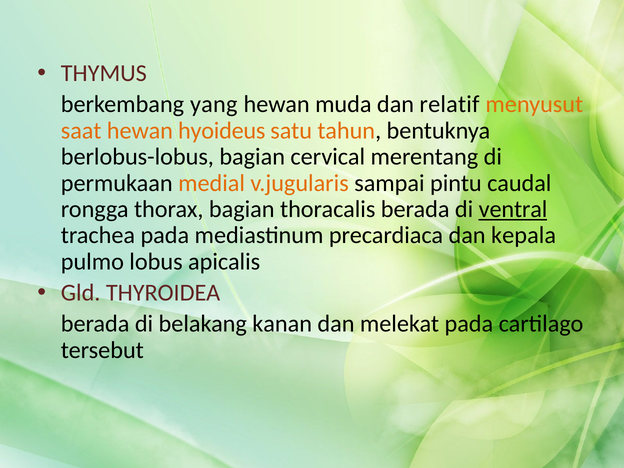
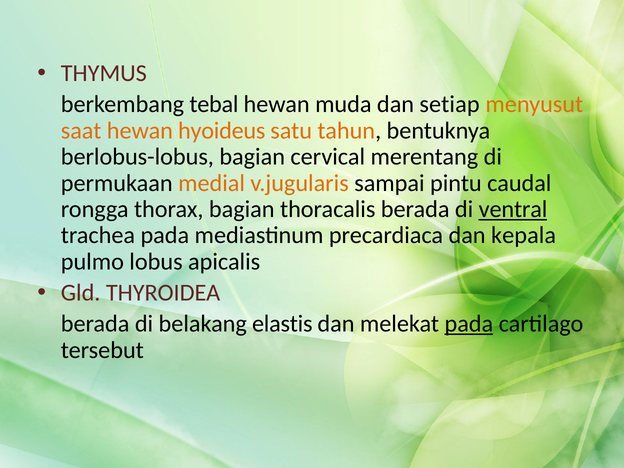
yang: yang -> tebal
relatif: relatif -> setiap
kanan: kanan -> elastis
pada at (469, 324) underline: none -> present
